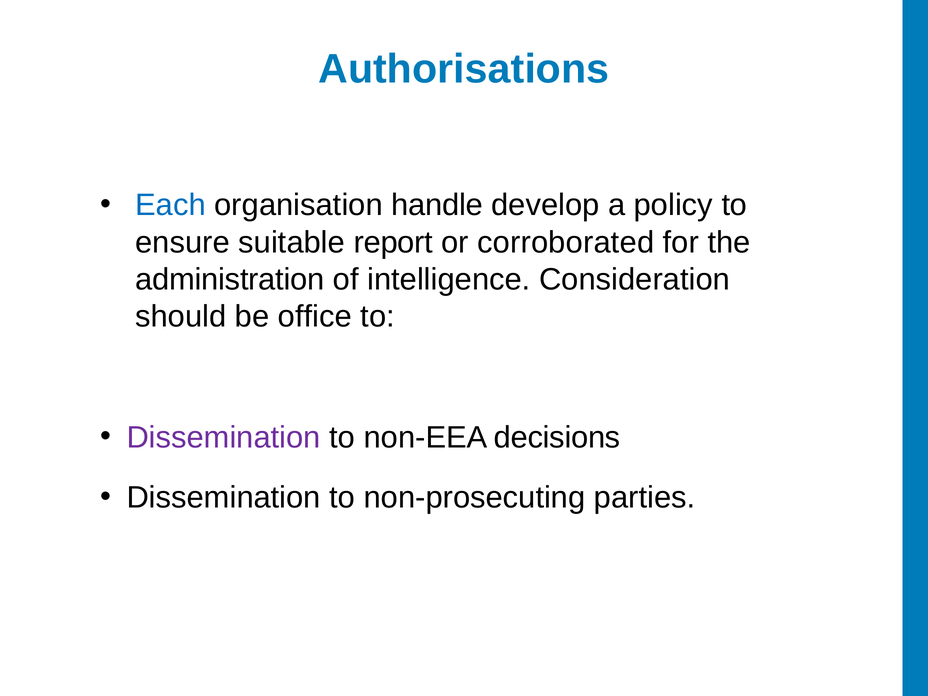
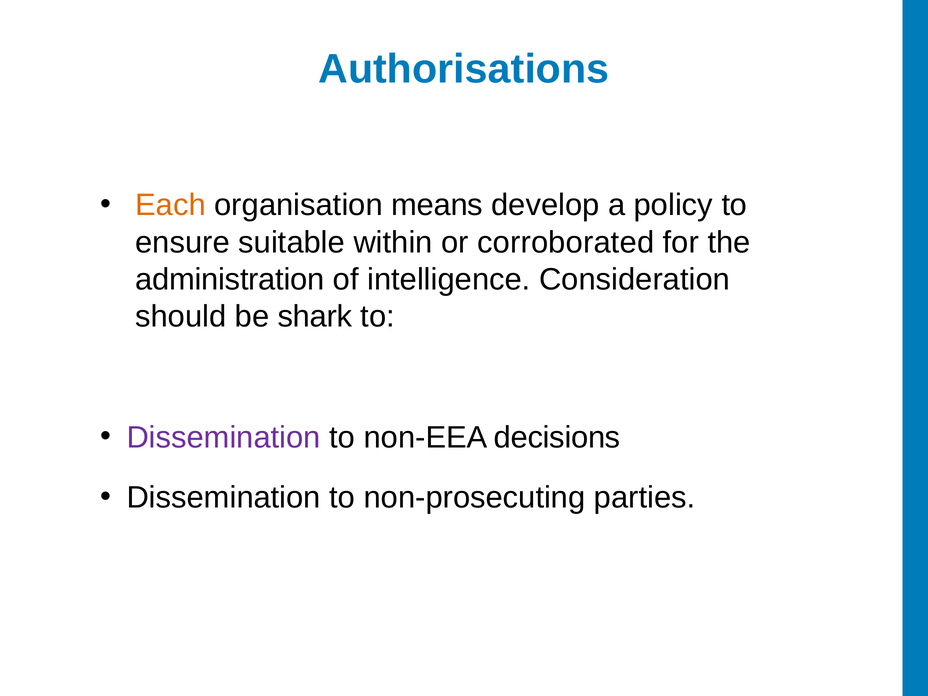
Each colour: blue -> orange
handle: handle -> means
report: report -> within
office: office -> shark
